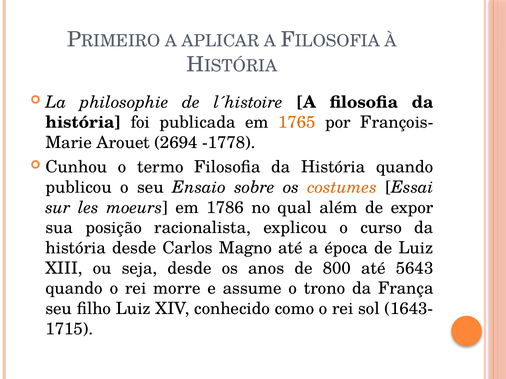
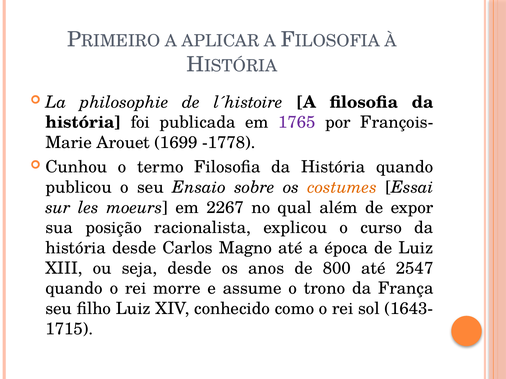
1765 colour: orange -> purple
2694: 2694 -> 1699
1786: 1786 -> 2267
5643: 5643 -> 2547
